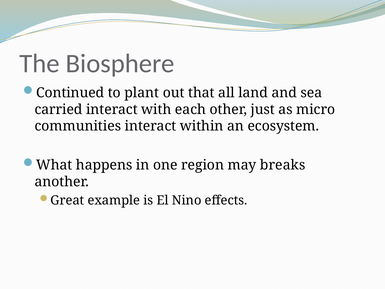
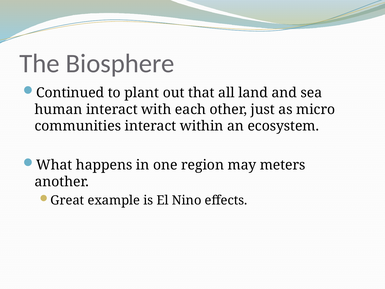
carried: carried -> human
breaks: breaks -> meters
